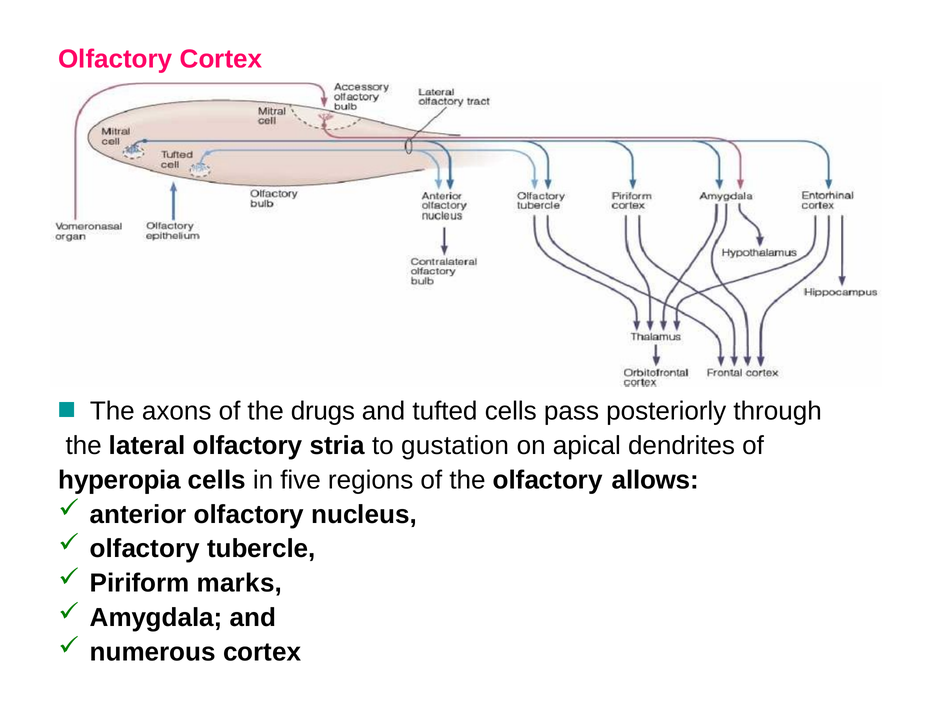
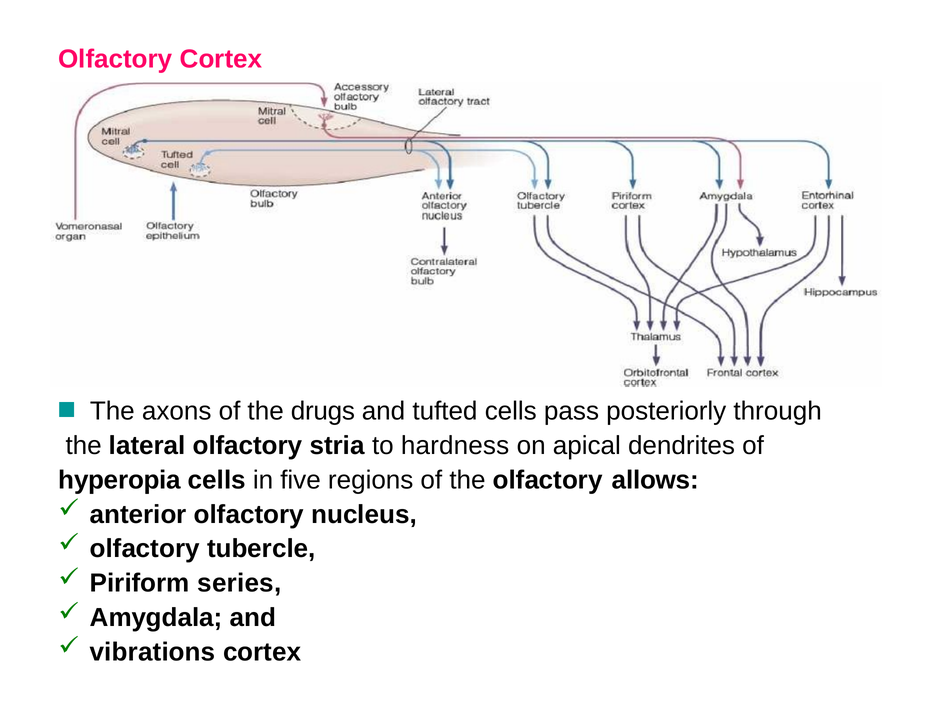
gustation: gustation -> hardness
marks: marks -> series
numerous: numerous -> vibrations
